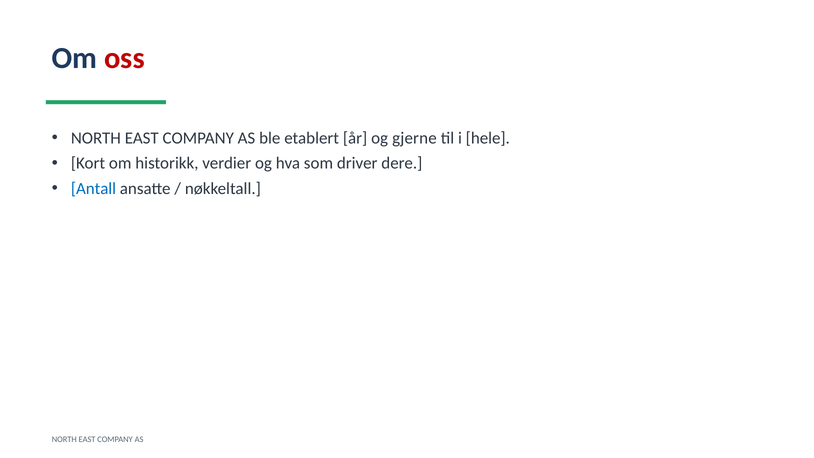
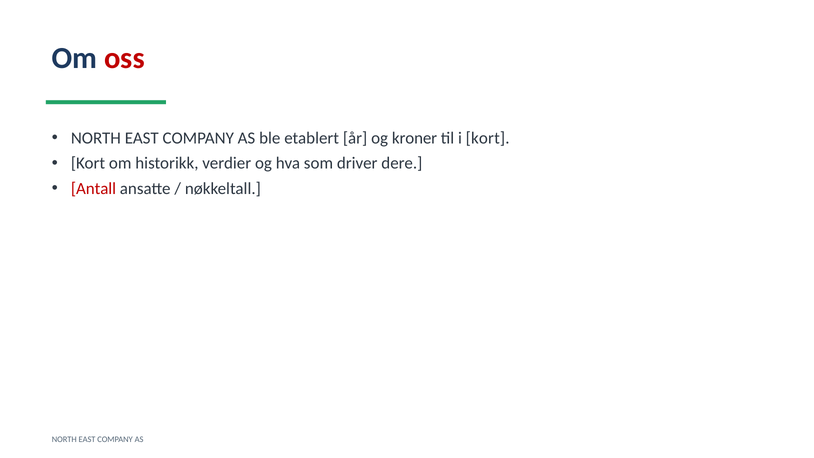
gjerne: gjerne -> kroner
i hele: hele -> kort
Antall colour: blue -> red
